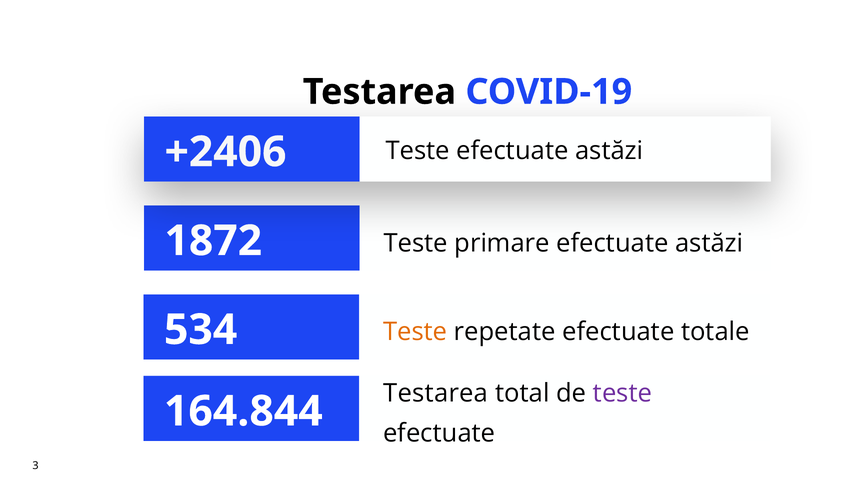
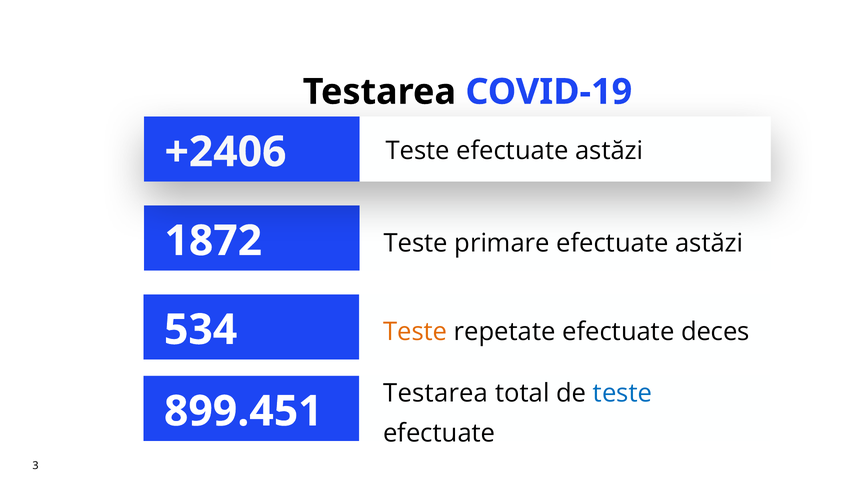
totale: totale -> deces
teste at (623, 393) colour: purple -> blue
164.844: 164.844 -> 899.451
